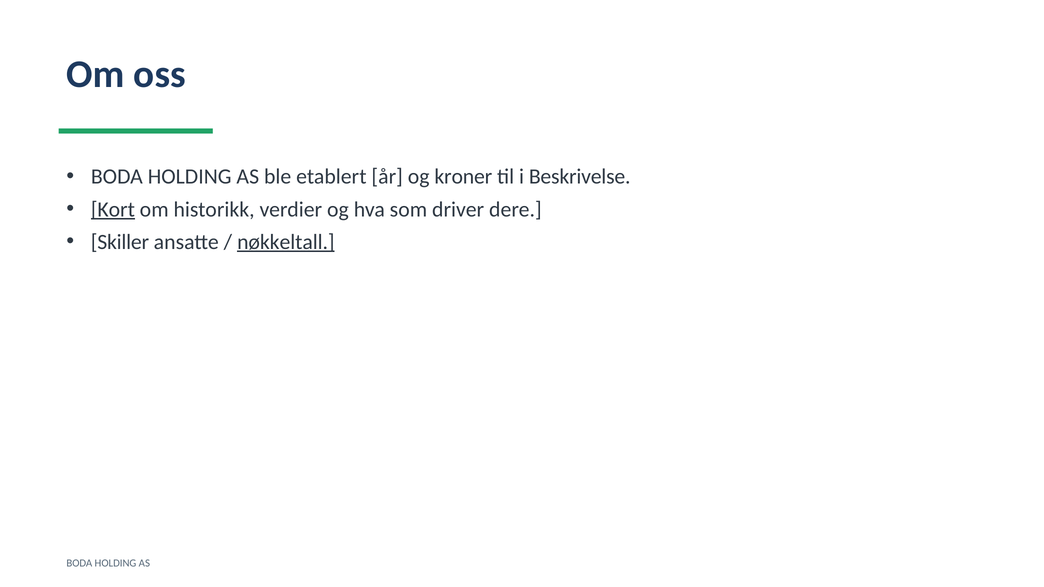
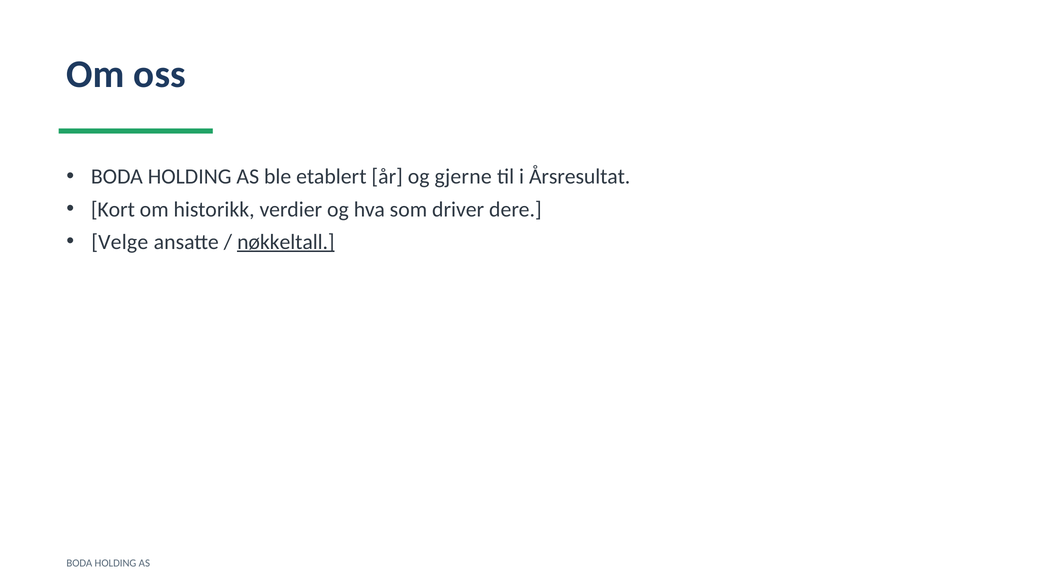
kroner: kroner -> gjerne
Beskrivelse: Beskrivelse -> Årsresultat
Kort underline: present -> none
Skiller: Skiller -> Velge
